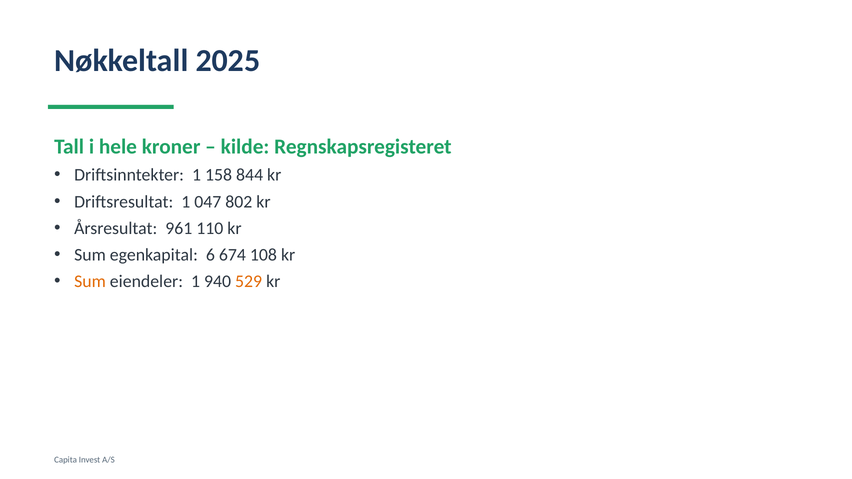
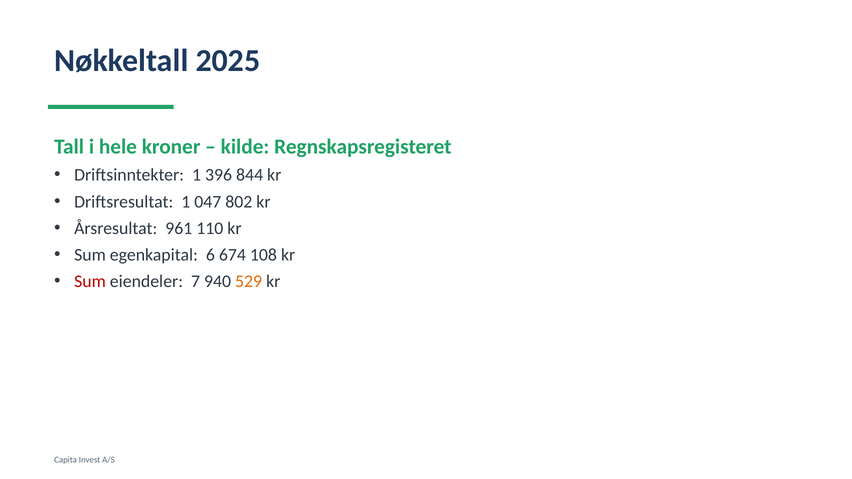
158: 158 -> 396
Sum at (90, 282) colour: orange -> red
eiendeler 1: 1 -> 7
